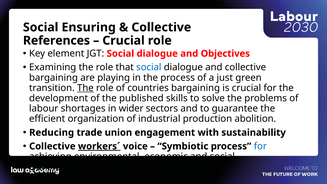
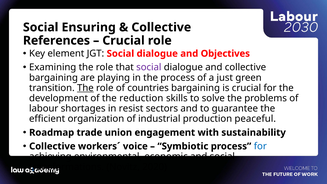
social at (149, 67) colour: blue -> purple
published: published -> reduction
wider: wider -> resist
abolition: abolition -> peaceful
Reducing: Reducing -> Roadmap
workers´ underline: present -> none
